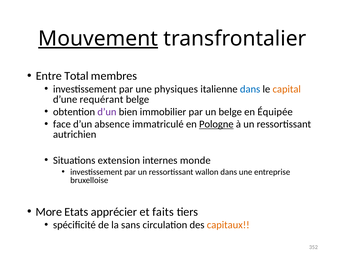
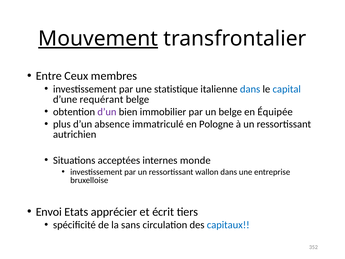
Total: Total -> Ceux
physiques: physiques -> statistique
capital colour: orange -> blue
face: face -> plus
Pologne underline: present -> none
extension: extension -> acceptées
More: More -> Envoi
faits: faits -> écrit
capitaux colour: orange -> blue
